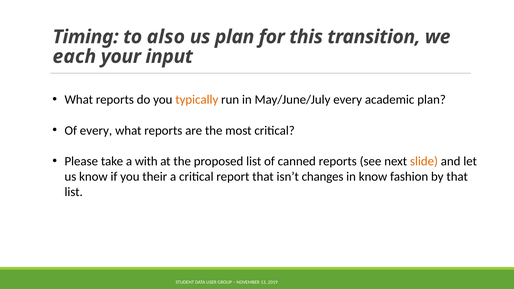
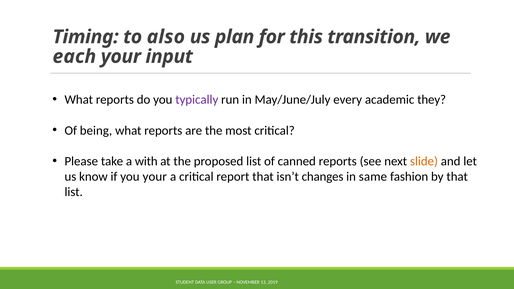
typically colour: orange -> purple
academic plan: plan -> they
Of every: every -> being
you their: their -> your
in know: know -> same
